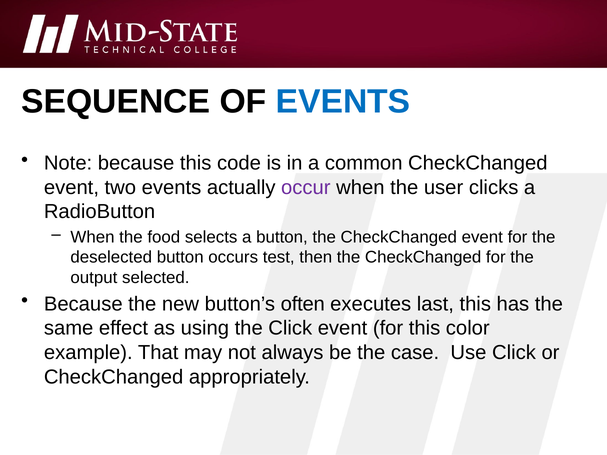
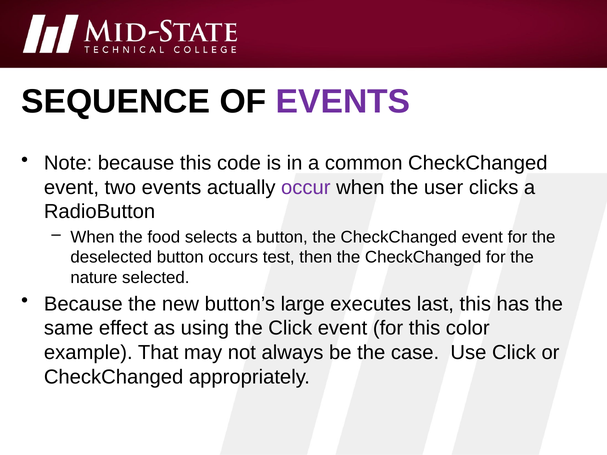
EVENTS at (343, 102) colour: blue -> purple
output: output -> nature
often: often -> large
